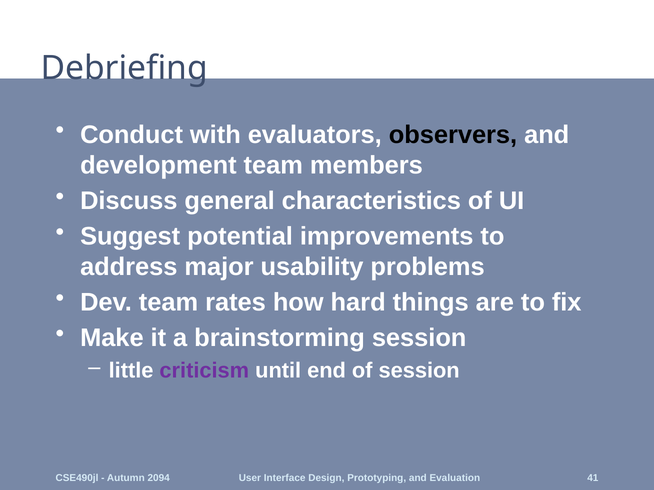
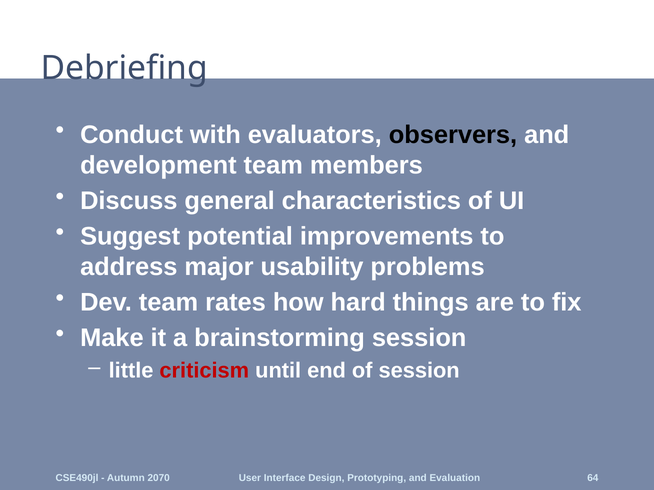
criticism colour: purple -> red
2094: 2094 -> 2070
41: 41 -> 64
